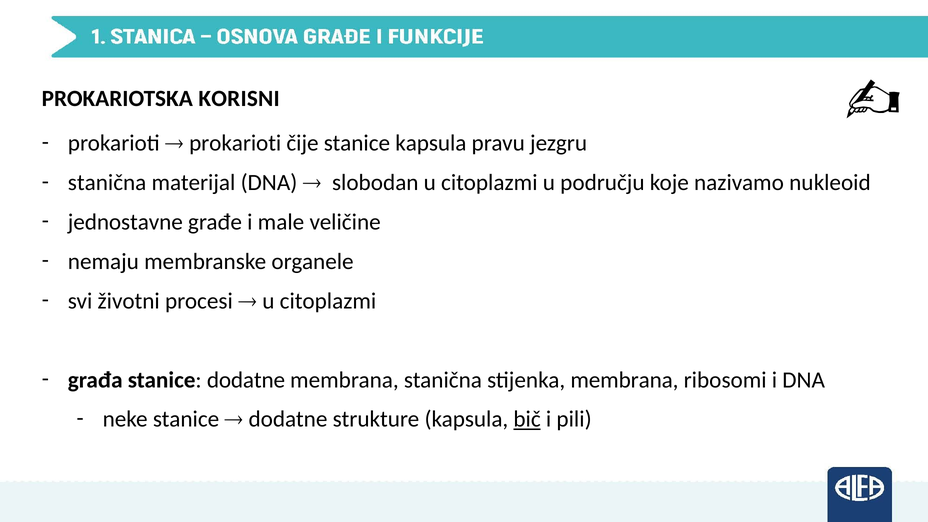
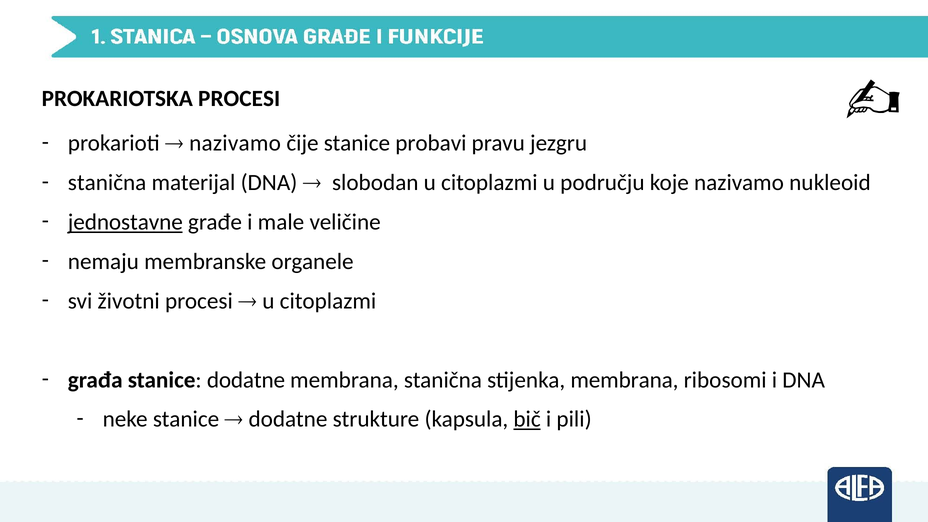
PROKARIOTSKA KORISNI: KORISNI -> PROCESI
prokarioti at (235, 143): prokarioti -> nazivamo
stanice kapsula: kapsula -> probavi
jednostavne underline: none -> present
